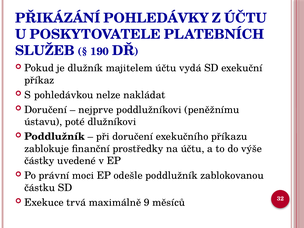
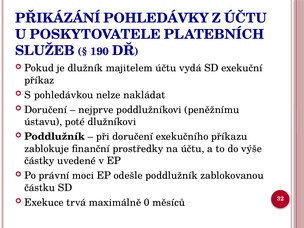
9: 9 -> 0
